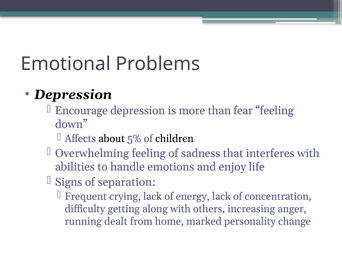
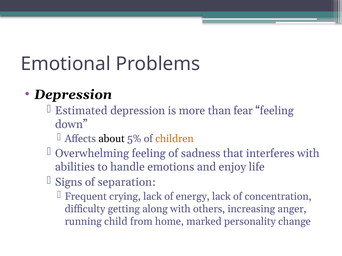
Encourage: Encourage -> Estimated
children colour: black -> orange
dealt: dealt -> child
